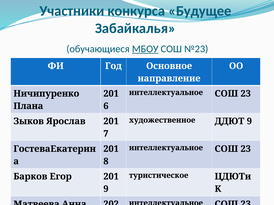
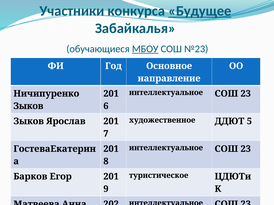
Будущее underline: none -> present
Плана at (28, 106): Плана -> Зыков
ДДЮТ 9: 9 -> 5
